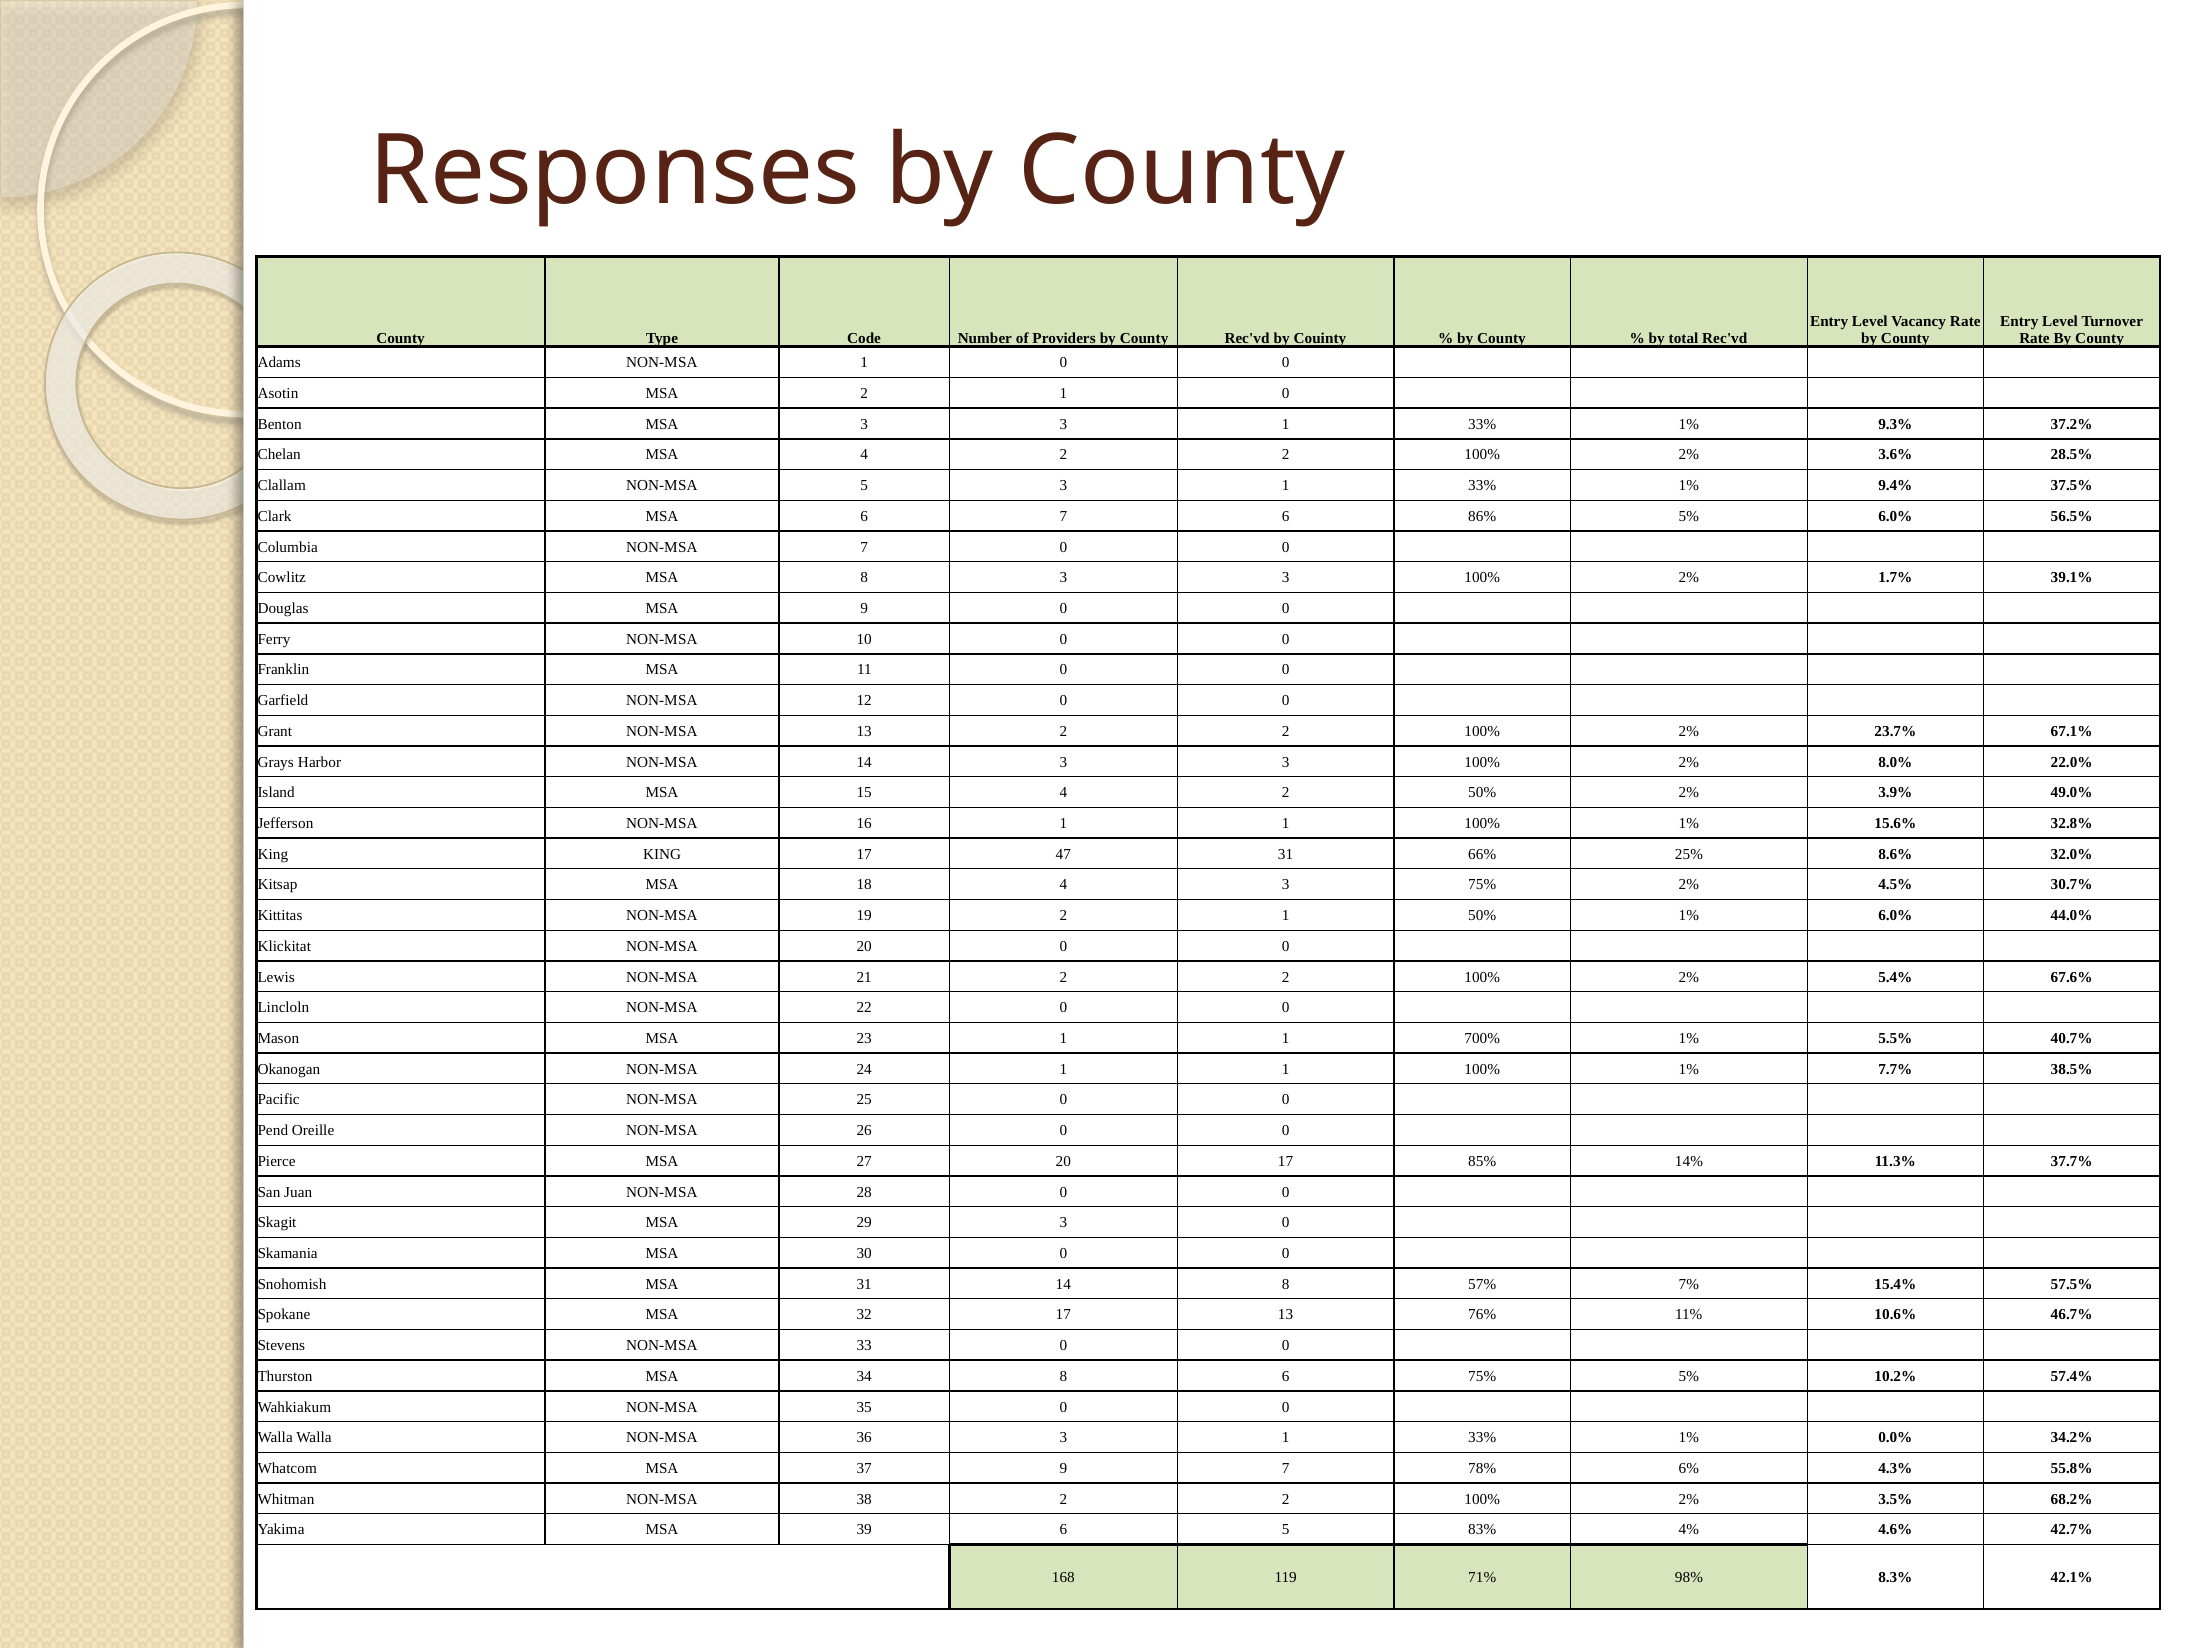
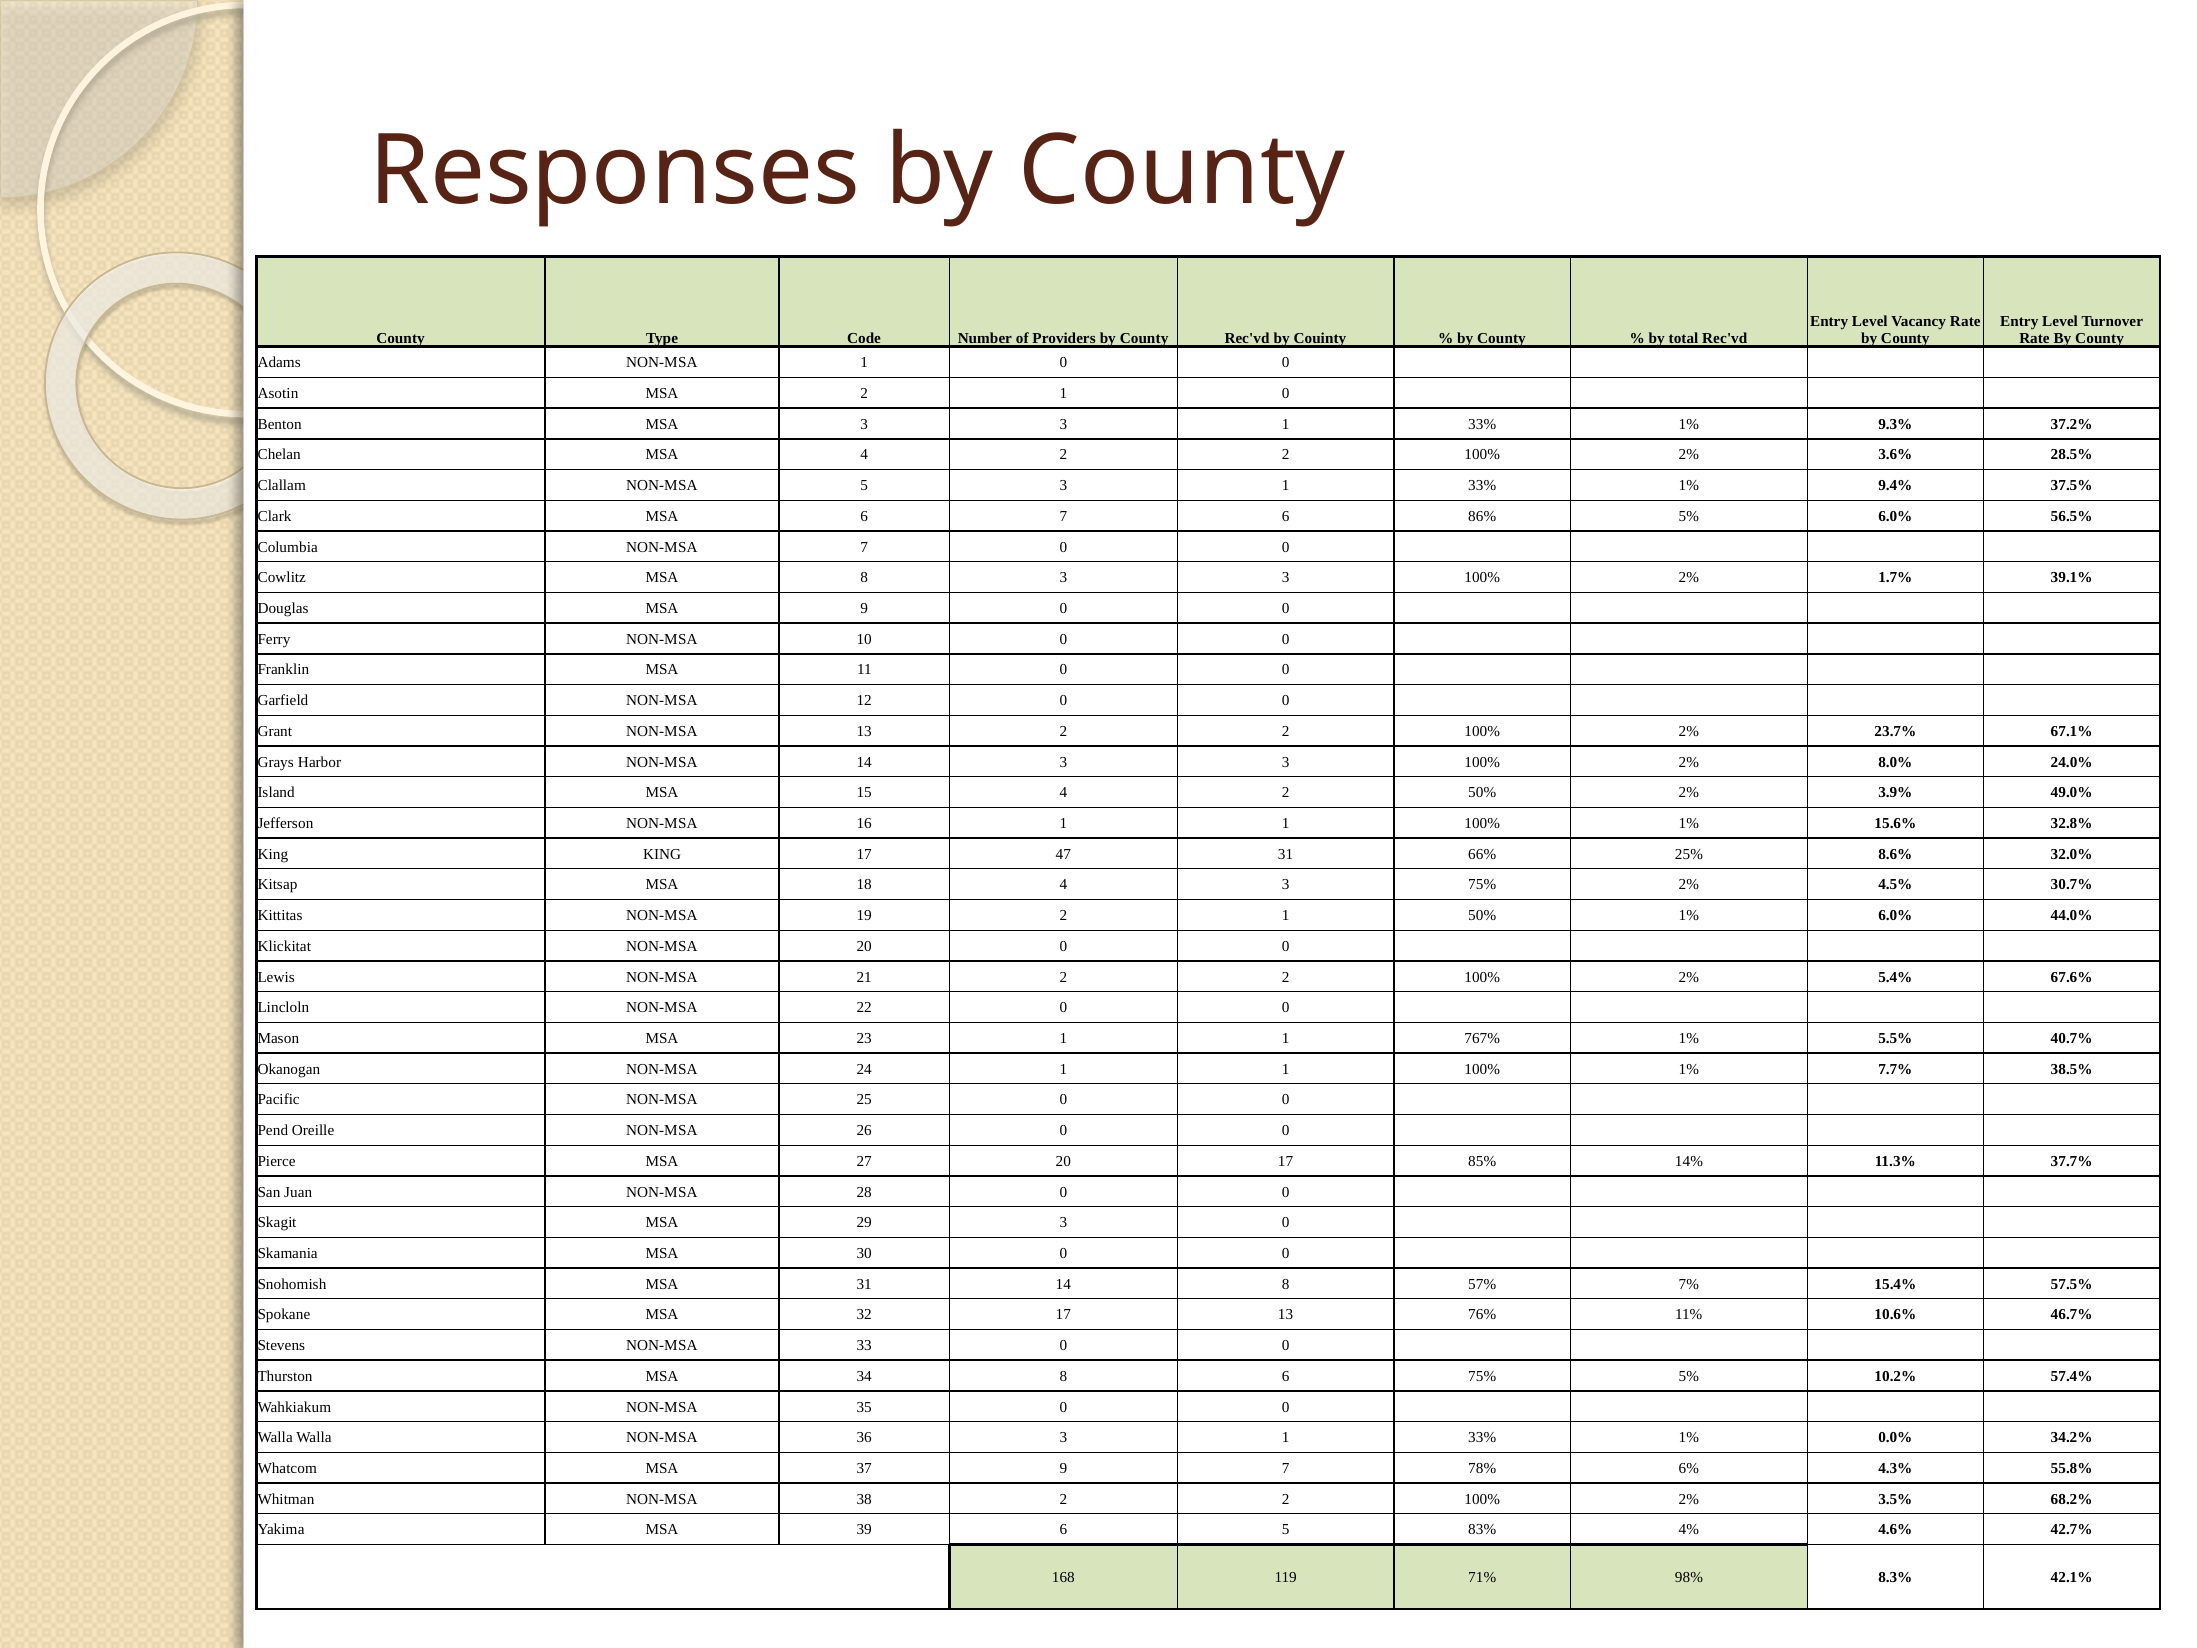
22.0%: 22.0% -> 24.0%
700%: 700% -> 767%
